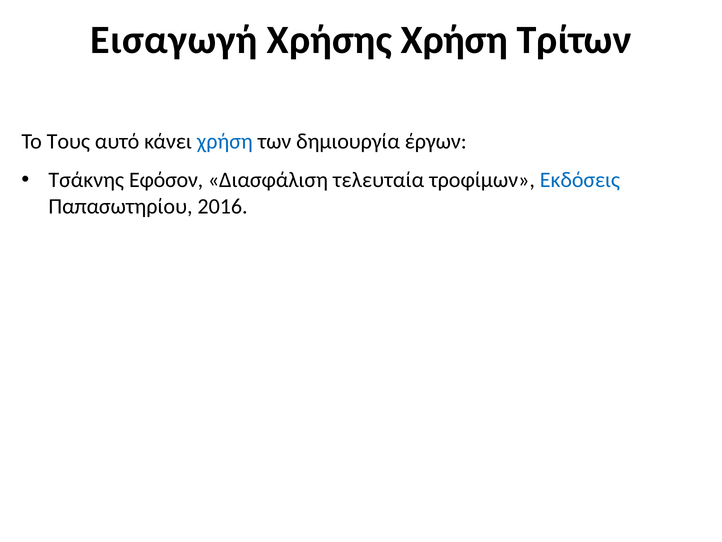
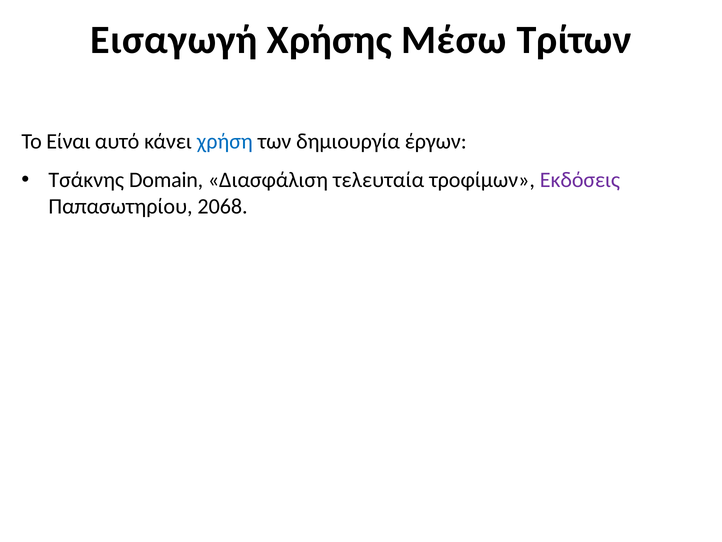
Χρήσης Χρήση: Χρήση -> Μέσω
Τους: Τους -> Είναι
Εφόσον: Εφόσον -> Domain
Εκδόσεις colour: blue -> purple
2016: 2016 -> 2068
